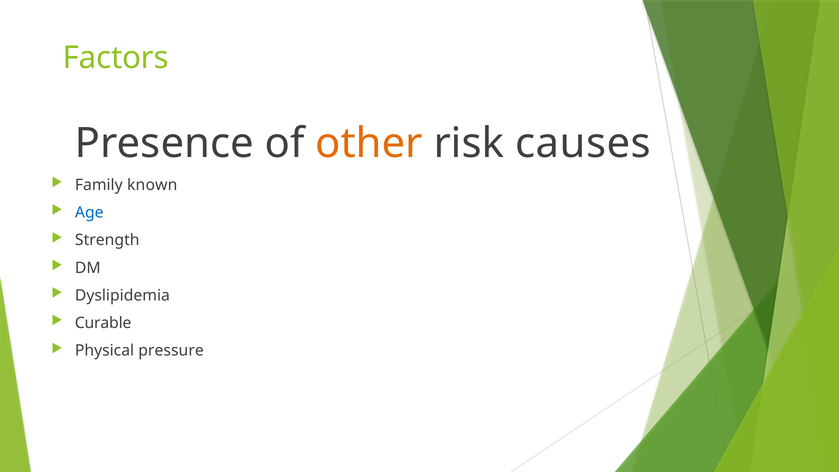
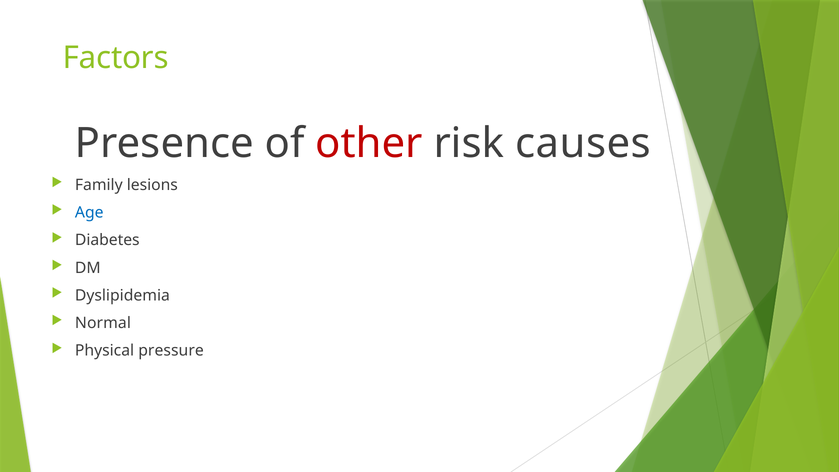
other colour: orange -> red
known: known -> lesions
Strength: Strength -> Diabetes
Curable: Curable -> Normal
